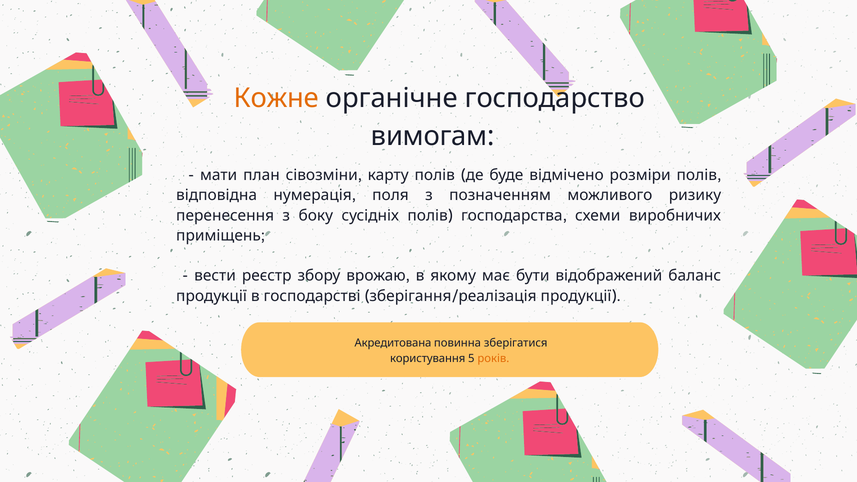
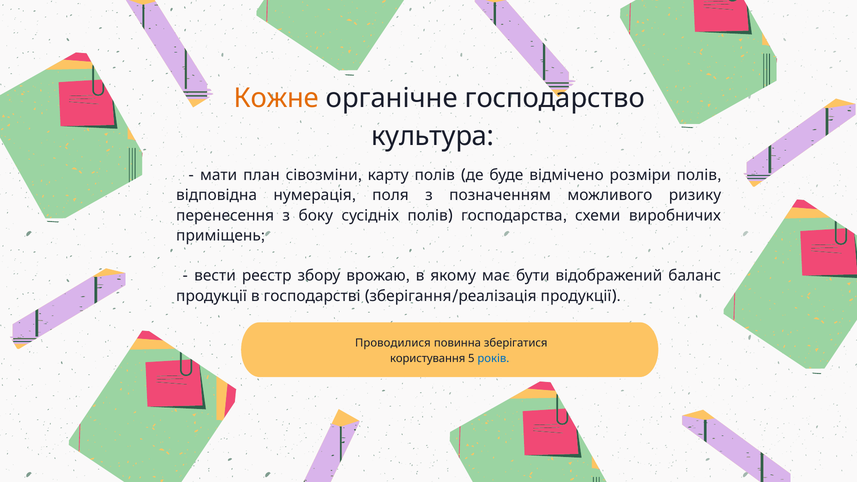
вимогам: вимогам -> культура
Акредитована: Акредитована -> Проводилися
років colour: orange -> blue
